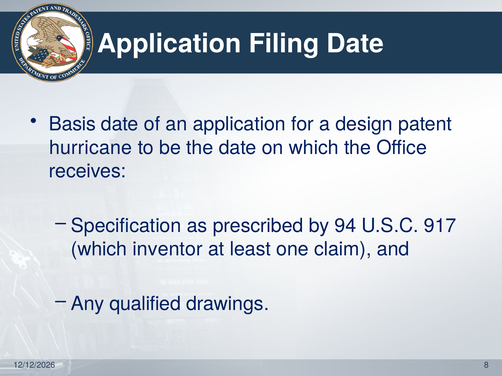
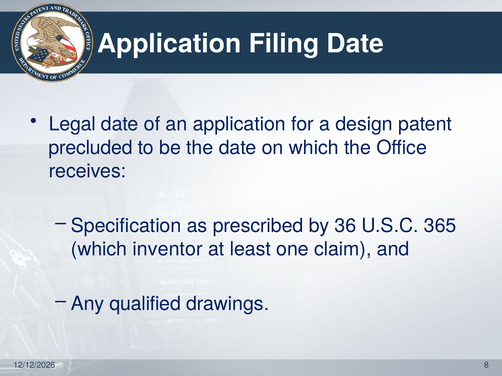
Basis: Basis -> Legal
hurricane: hurricane -> precluded
94: 94 -> 36
917: 917 -> 365
